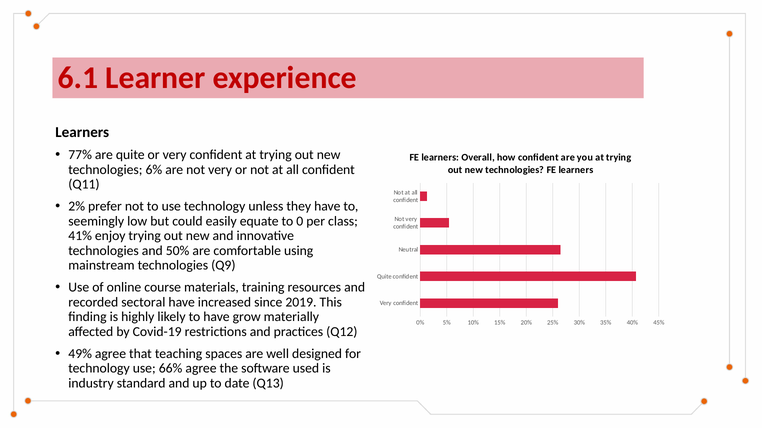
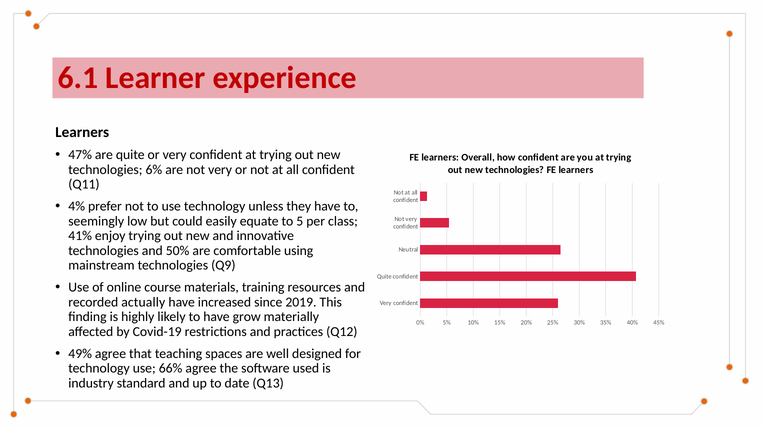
77%: 77% -> 47%
2%: 2% -> 4%
0: 0 -> 5
sectoral: sectoral -> actually
